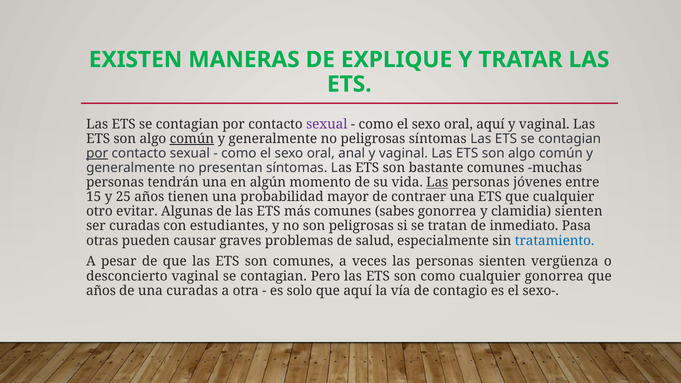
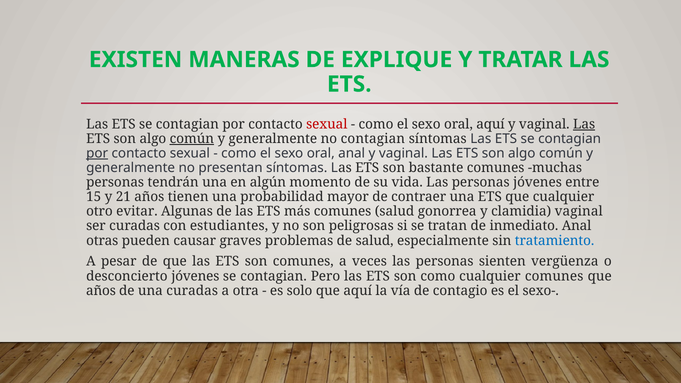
sexual at (327, 124) colour: purple -> red
Las at (584, 124) underline: none -> present
no peligrosas: peligrosas -> contagian
Las at (437, 182) underline: present -> none
25: 25 -> 21
comunes sabes: sabes -> salud
clamidia sienten: sienten -> vaginal
inmediato Pasa: Pasa -> Anal
desconcierto vaginal: vaginal -> jóvenes
cualquier gonorrea: gonorrea -> comunes
